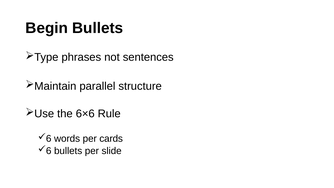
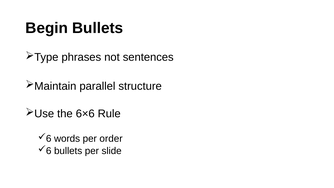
cards: cards -> order
